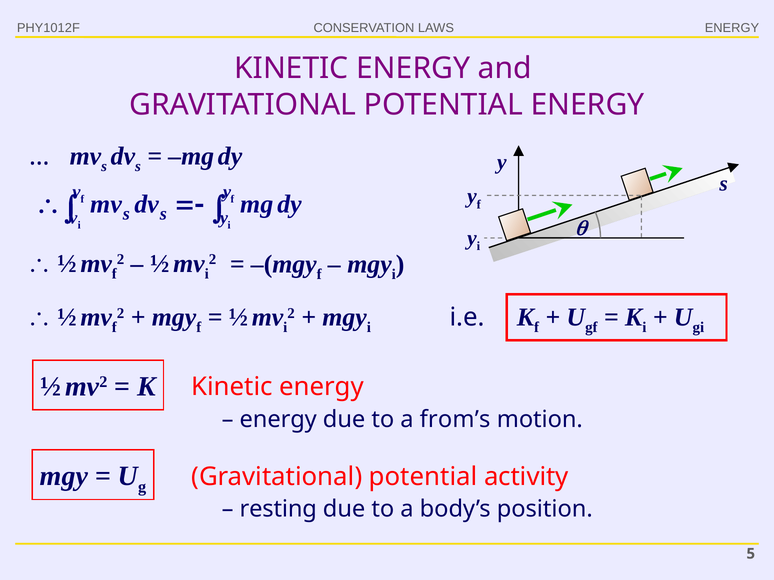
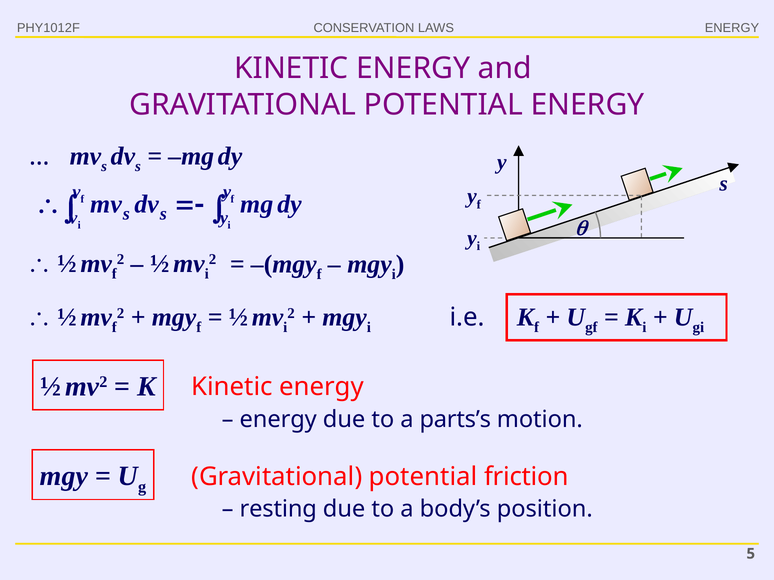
from’s: from’s -> parts’s
activity: activity -> friction
